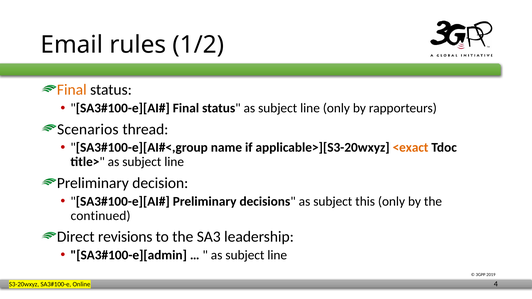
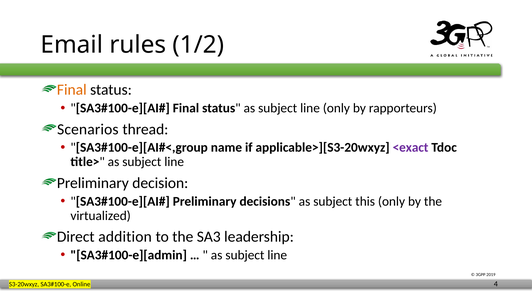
<exact colour: orange -> purple
continued: continued -> virtualized
revisions: revisions -> addition
